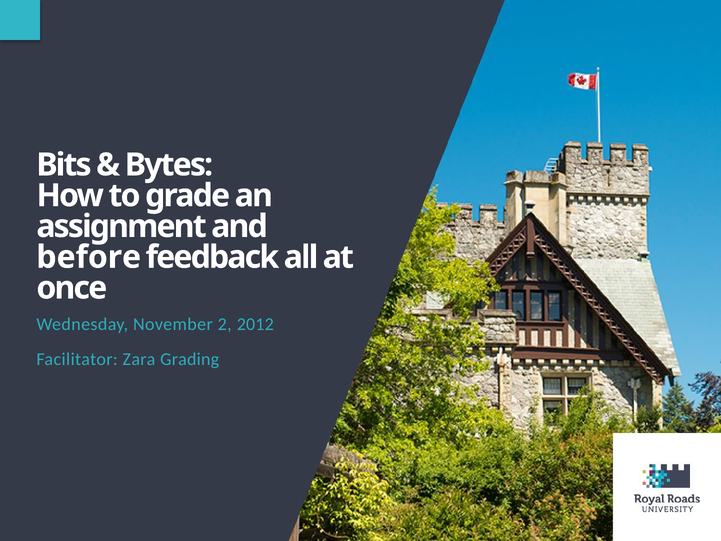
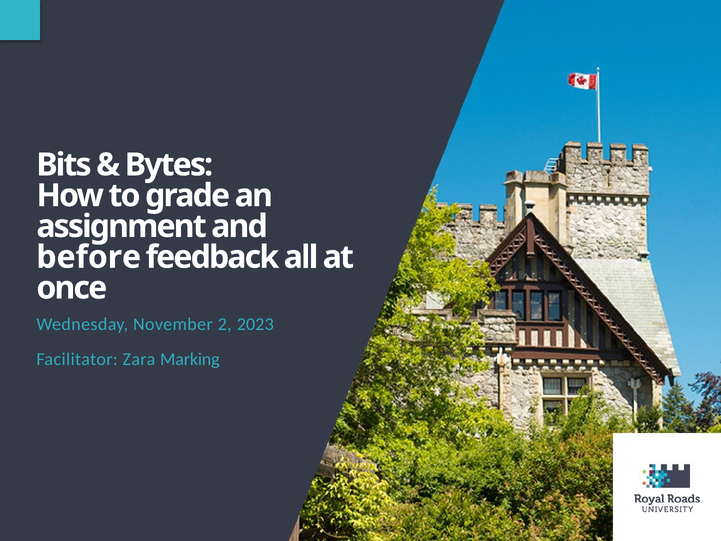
2012: 2012 -> 2023
Grading: Grading -> Marking
